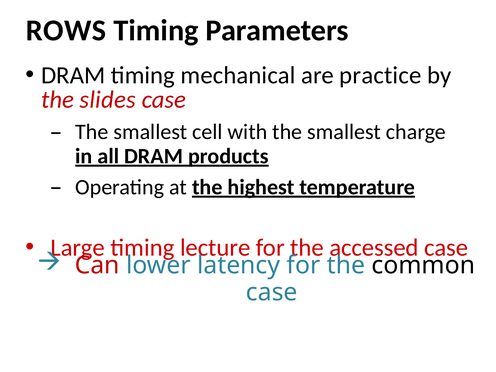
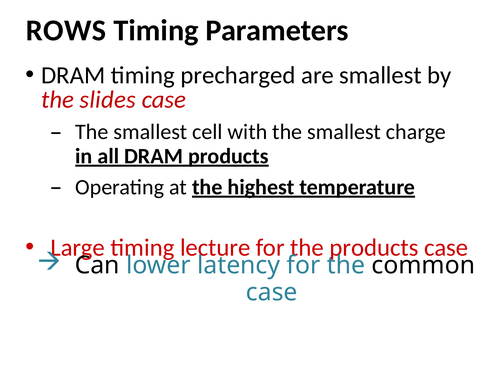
mechanical: mechanical -> precharged
are practice: practice -> smallest
the accessed: accessed -> products
Can colour: red -> black
